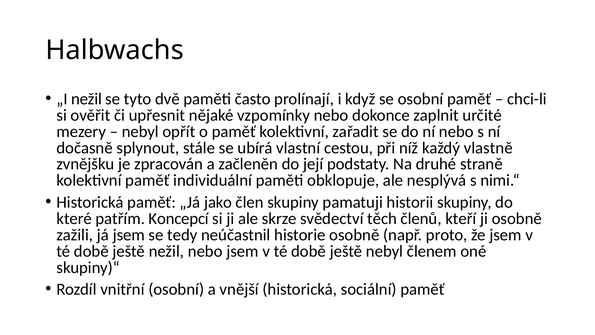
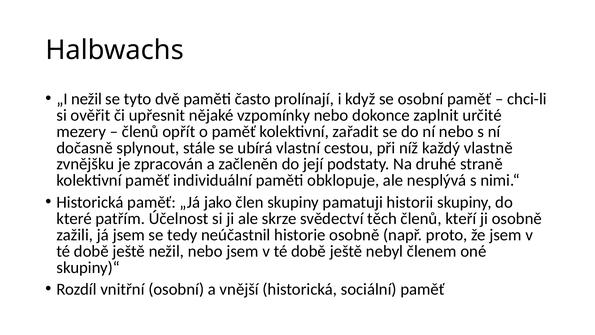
nebyl at (140, 131): nebyl -> členů
Koncepcí: Koncepcí -> Účelnost
